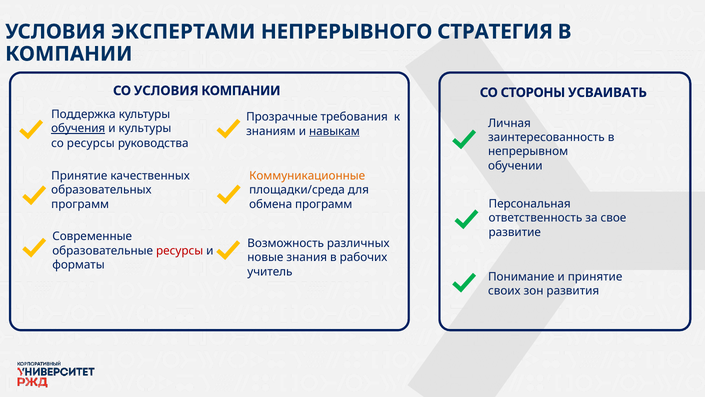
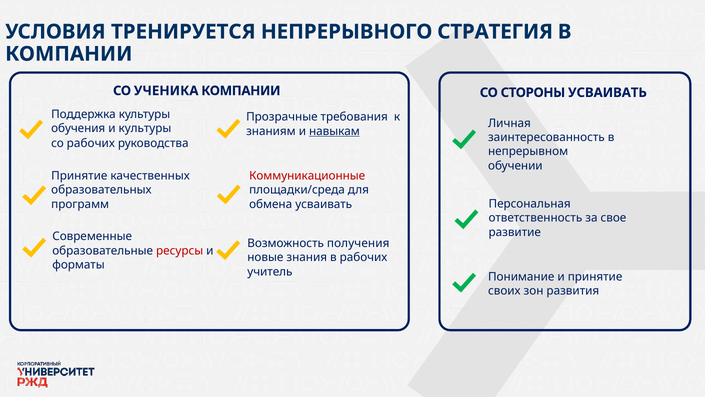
ЭКСПЕРТАМИ: ЭКСПЕРТАМИ -> ТРЕНИРУЕТСЯ
СО УСЛОВИЯ: УСЛОВИЯ -> УЧЕНИКА
обучения underline: present -> none
со ресурсы: ресурсы -> рабочих
Коммуникационные colour: orange -> red
обмена программ: программ -> усваивать
различных: различных -> получения
